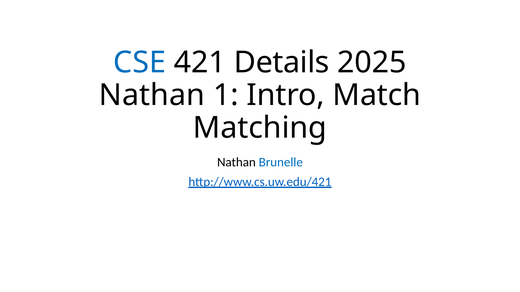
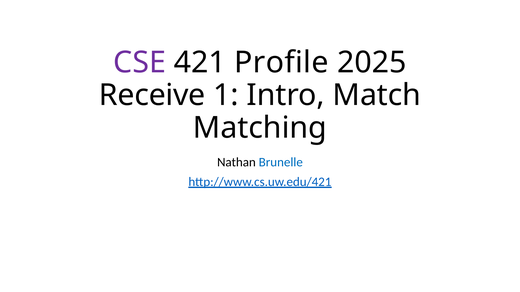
CSE colour: blue -> purple
Details: Details -> Profile
Nathan at (152, 95): Nathan -> Receive
